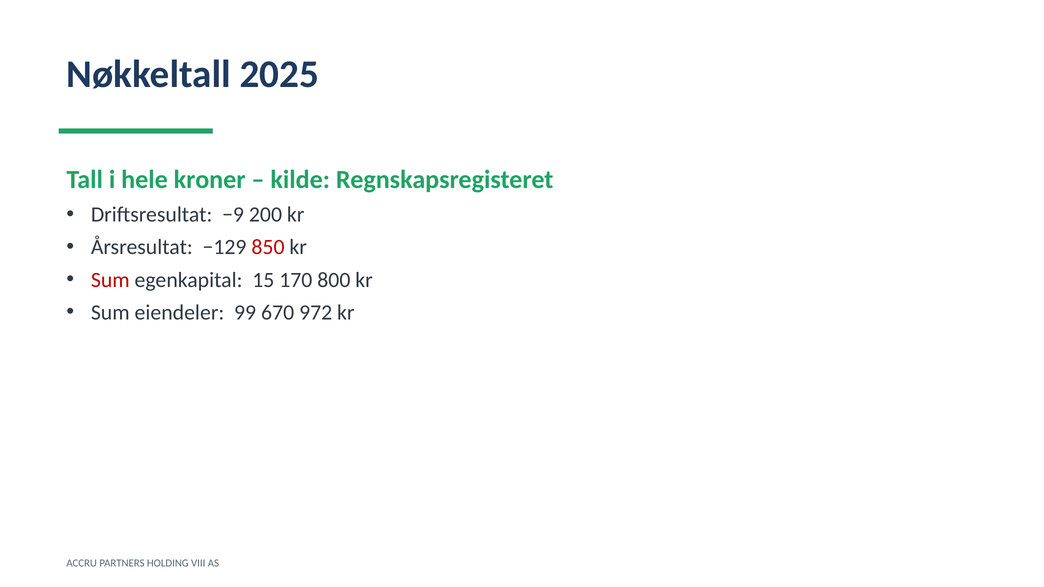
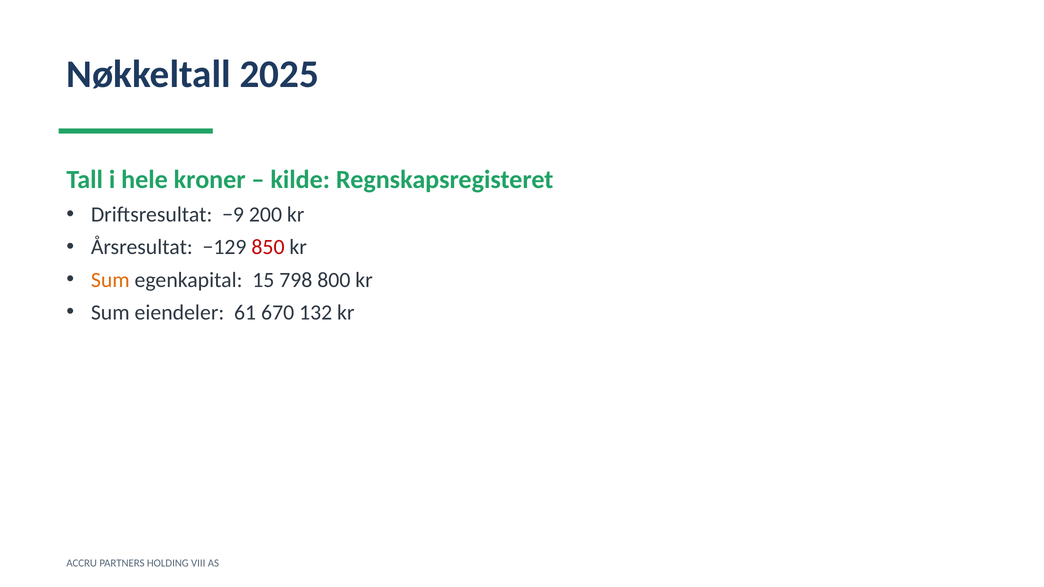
Sum at (110, 280) colour: red -> orange
170: 170 -> 798
99: 99 -> 61
972: 972 -> 132
